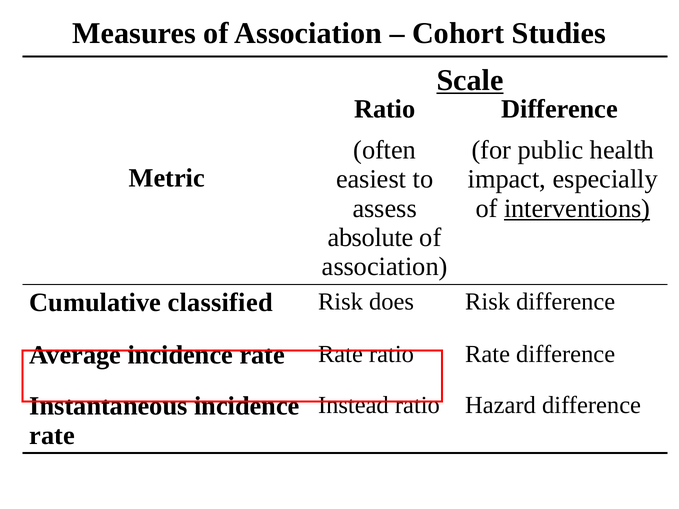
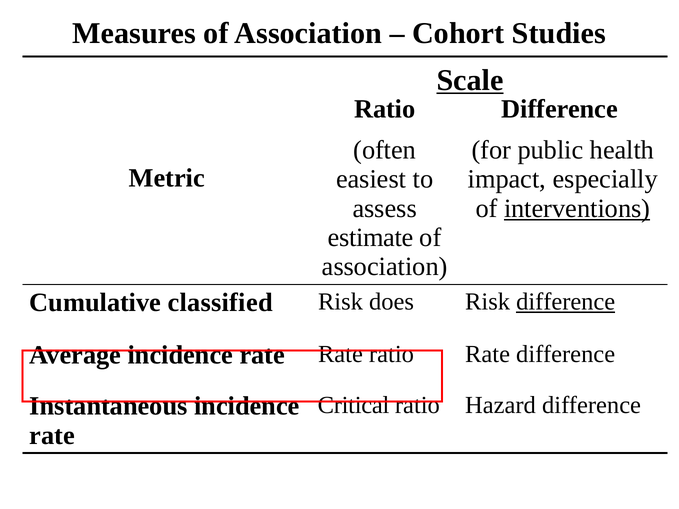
absolute: absolute -> estimate
difference at (566, 302) underline: none -> present
Instead: Instead -> Critical
